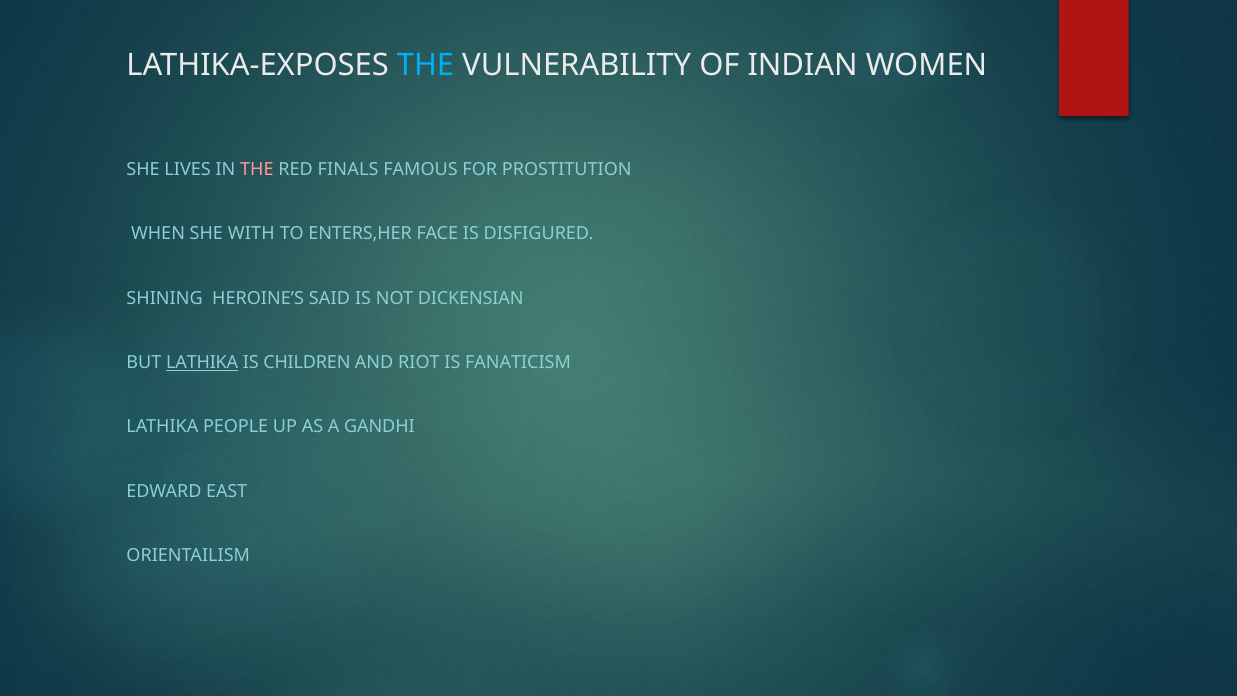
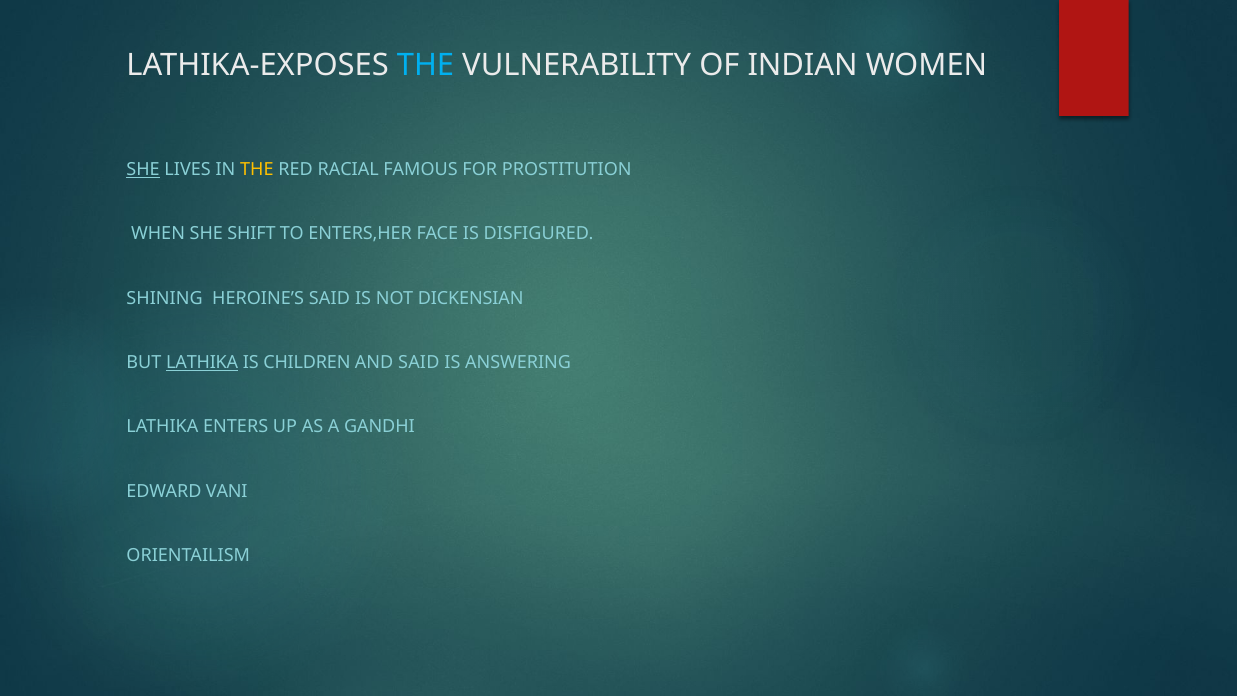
SHE at (143, 169) underline: none -> present
THE at (257, 169) colour: pink -> yellow
FINALS: FINALS -> RACIAL
WITH: WITH -> SHIFT
AND RIOT: RIOT -> SAID
FANATICISM: FANATICISM -> ANSWERING
PEOPLE: PEOPLE -> ENTERS
EAST: EAST -> VANI
